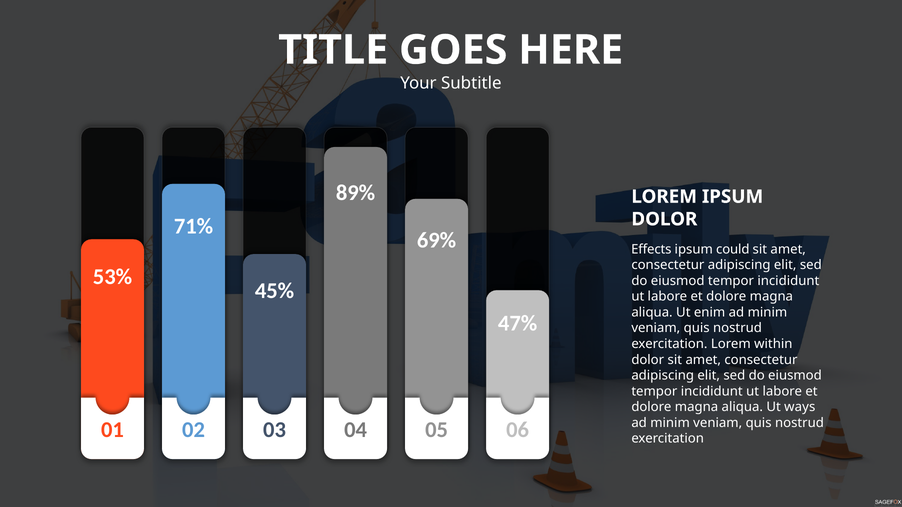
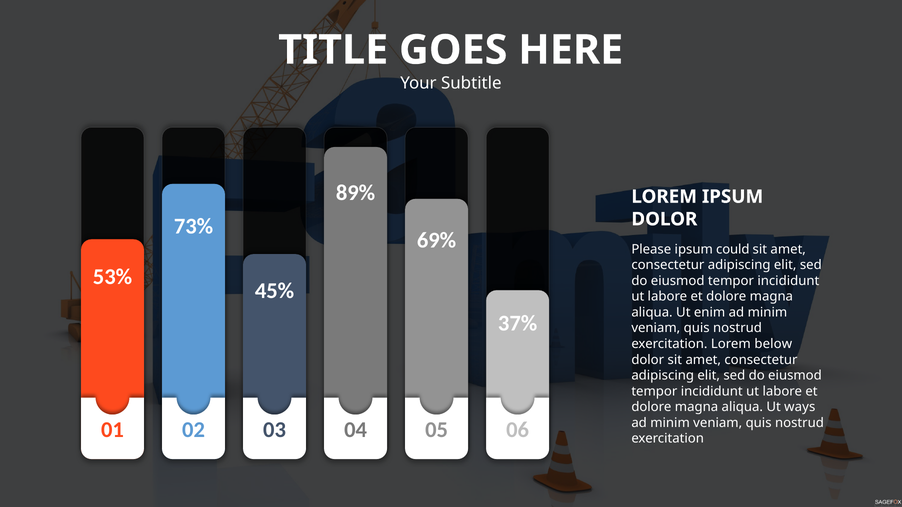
71%: 71% -> 73%
Effects: Effects -> Please
47%: 47% -> 37%
within: within -> below
